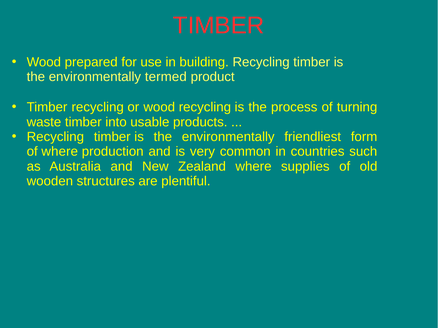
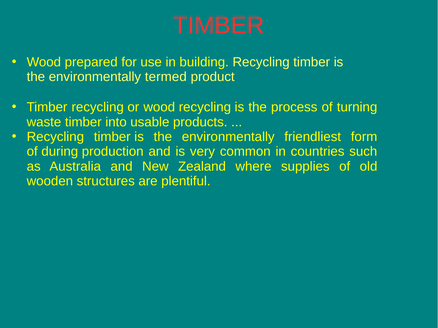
of where: where -> during
